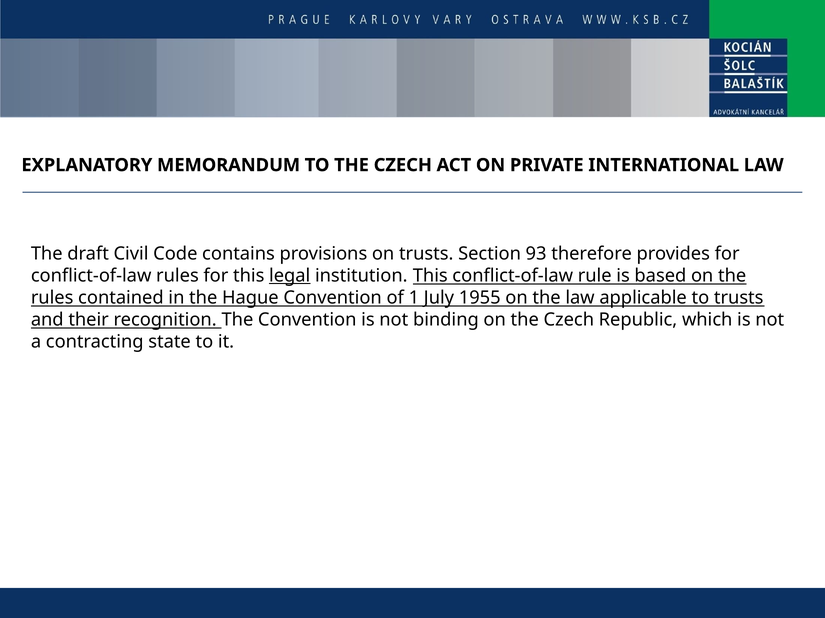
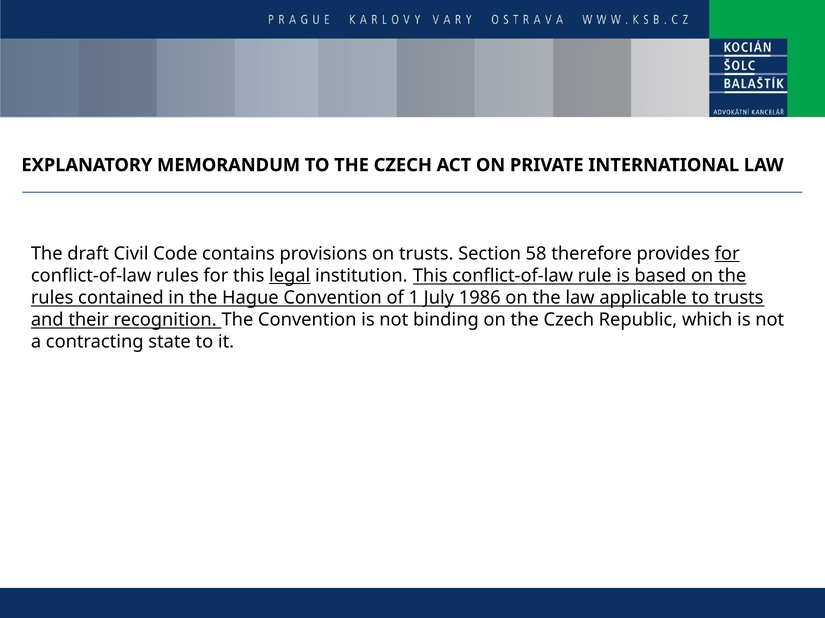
93: 93 -> 58
for at (727, 254) underline: none -> present
1955: 1955 -> 1986
